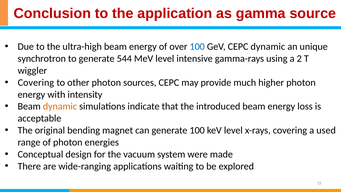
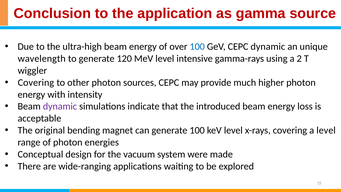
synchrotron: synchrotron -> wavelength
544: 544 -> 120
dynamic at (60, 106) colour: orange -> purple
a used: used -> level
